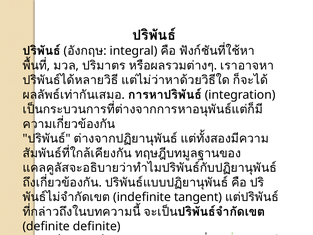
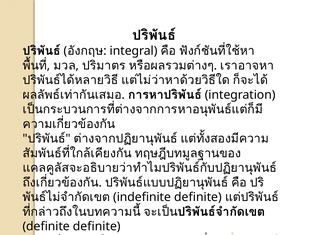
indefinite tangent: tangent -> definite
